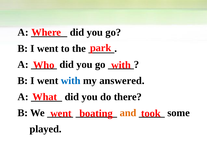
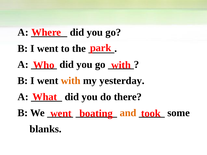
with at (71, 81) colour: blue -> orange
answered: answered -> yesterday
played: played -> blanks
